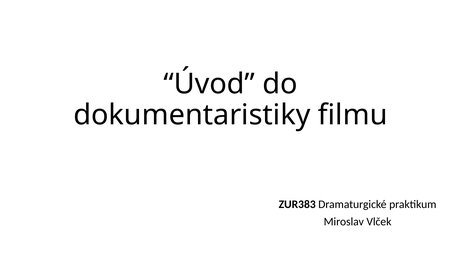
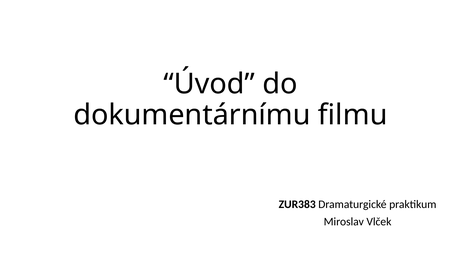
dokumentaristiky: dokumentaristiky -> dokumentárnímu
